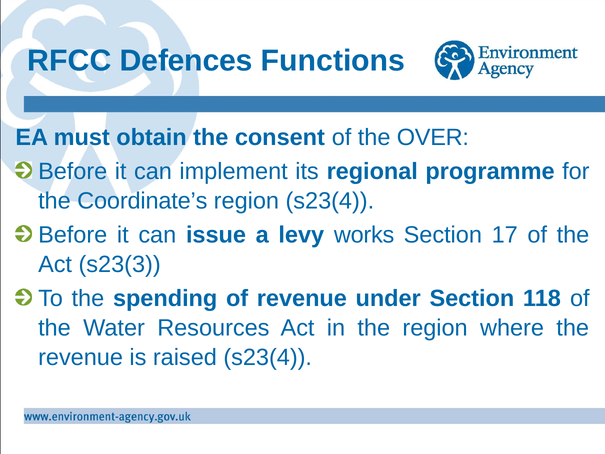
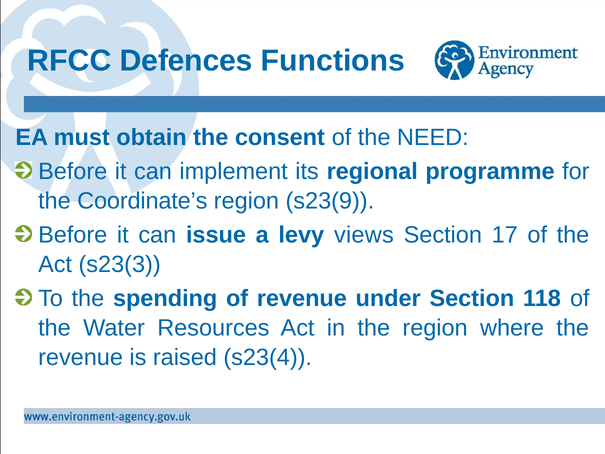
OVER: OVER -> NEED
region s23(4: s23(4 -> s23(9
works: works -> views
